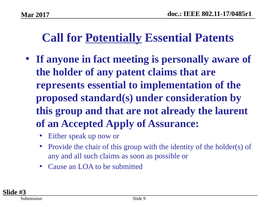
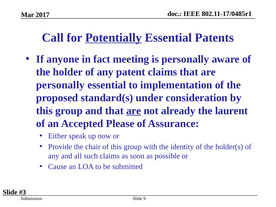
represents at (60, 85): represents -> personally
are at (134, 111) underline: none -> present
Apply: Apply -> Please
